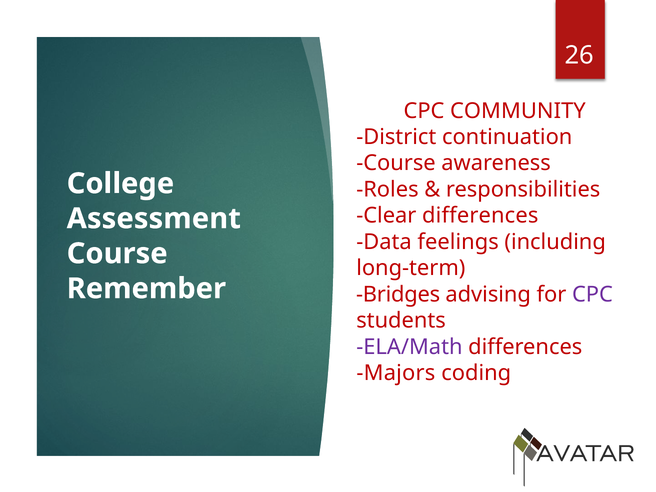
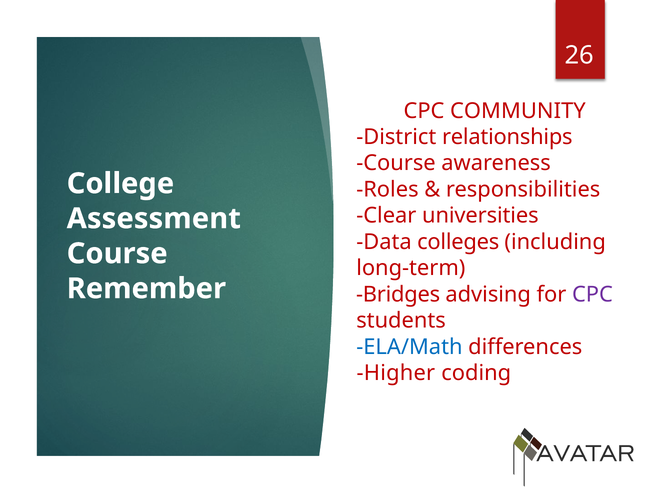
continuation: continuation -> relationships
Clear differences: differences -> universities
feelings: feelings -> colleges
ELA/Math colour: purple -> blue
Majors: Majors -> Higher
